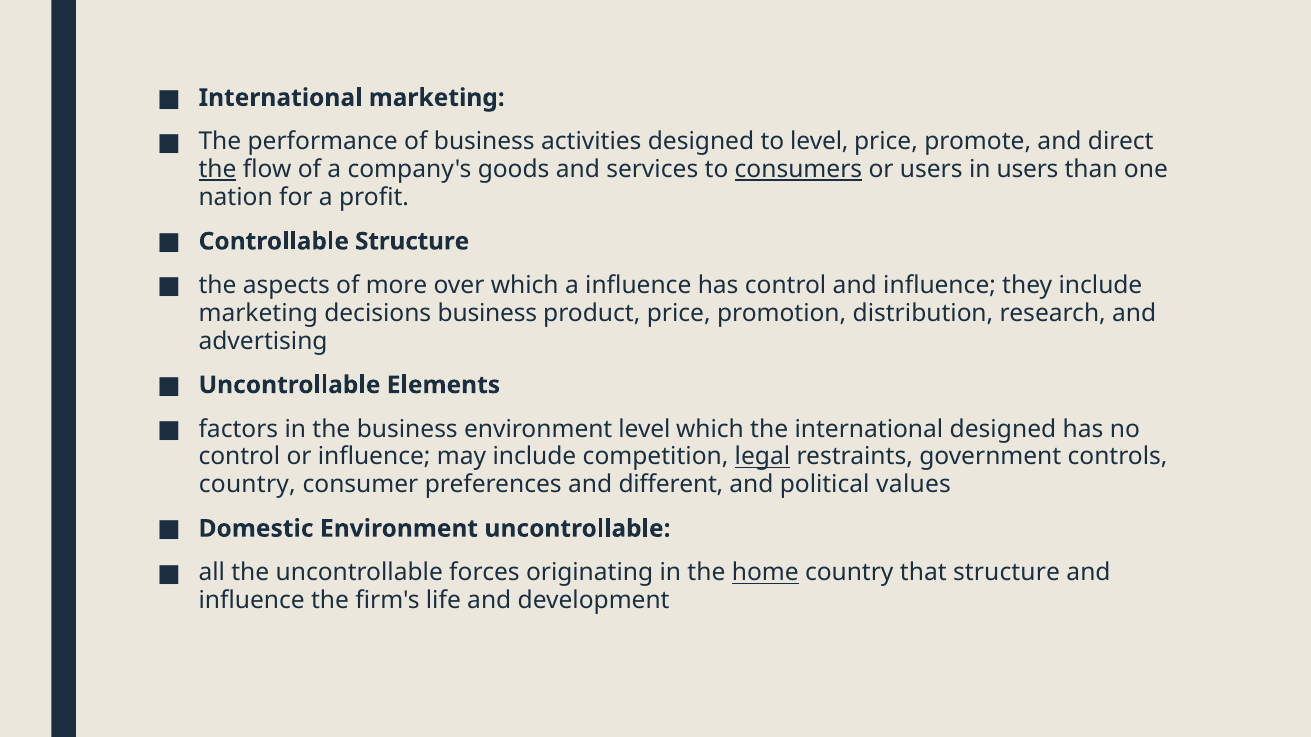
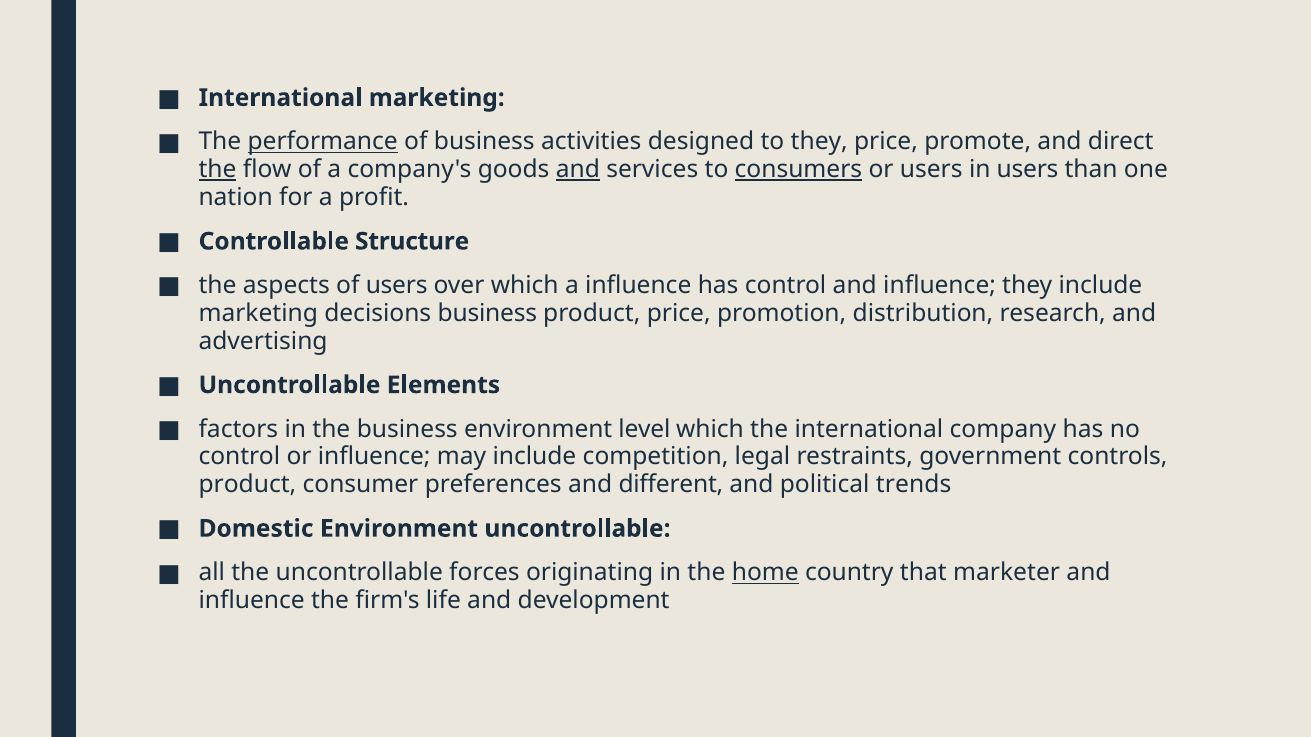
performance underline: none -> present
to level: level -> they
and at (578, 170) underline: none -> present
of more: more -> users
international designed: designed -> company
legal underline: present -> none
country at (247, 485): country -> product
values: values -> trends
that structure: structure -> marketer
